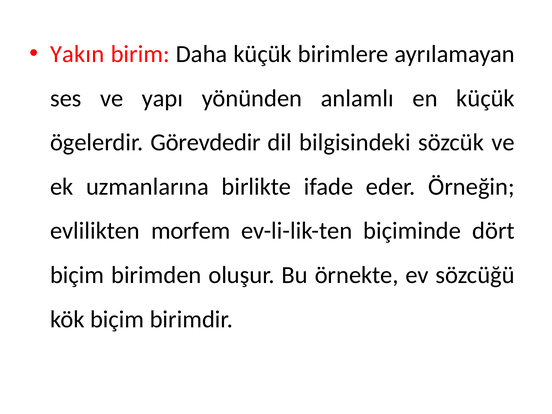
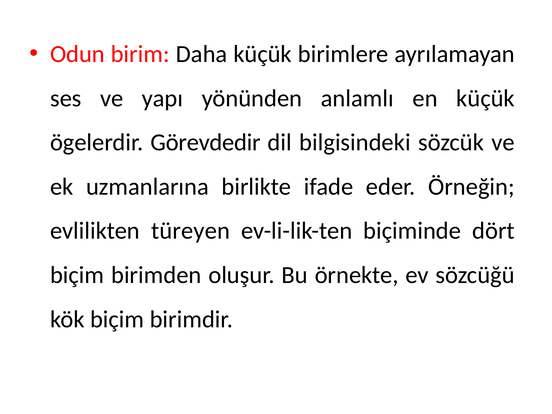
Yakın: Yakın -> Odun
morfem: morfem -> türeyen
